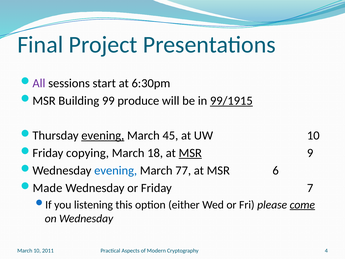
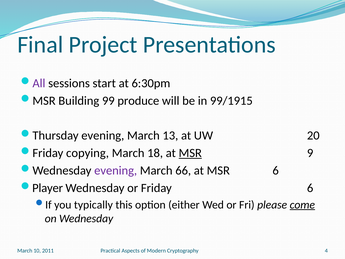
99/1915 underline: present -> none
evening at (103, 135) underline: present -> none
45: 45 -> 13
UW 10: 10 -> 20
evening at (116, 170) colour: blue -> purple
77: 77 -> 66
Made: Made -> Player
Friday 7: 7 -> 6
listening: listening -> typically
